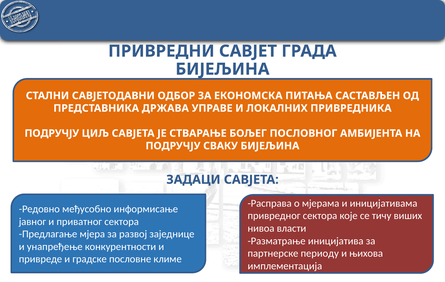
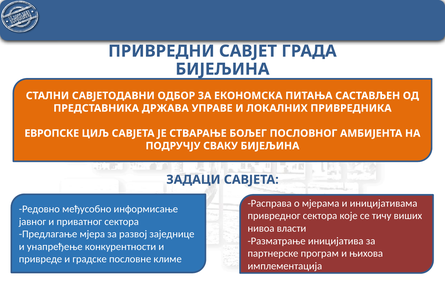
ПОДРУЧЈУ at (52, 134): ПОДРУЧЈУ -> ЕВРОПСКЕ
периоду: периоду -> програм
